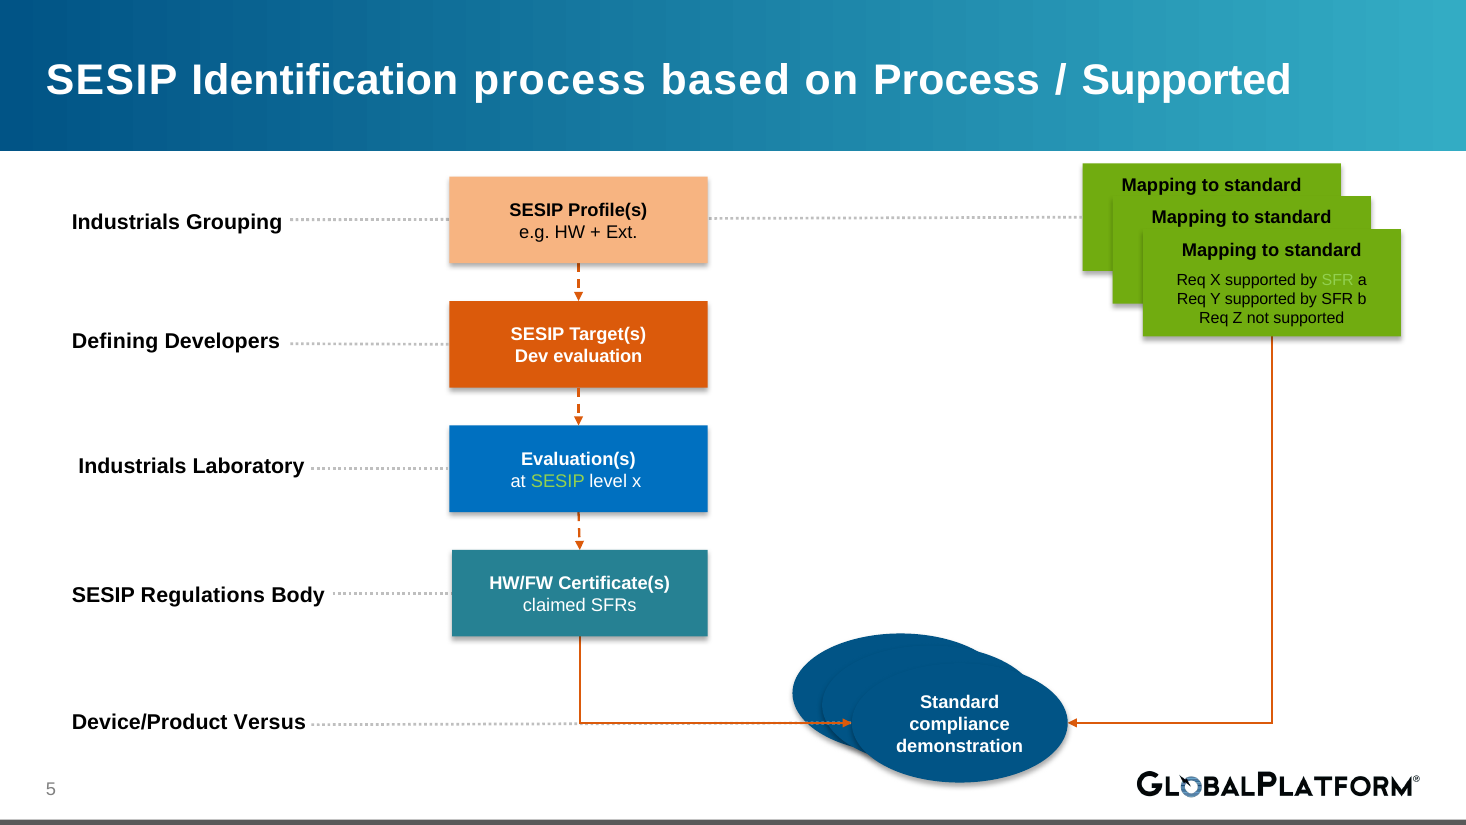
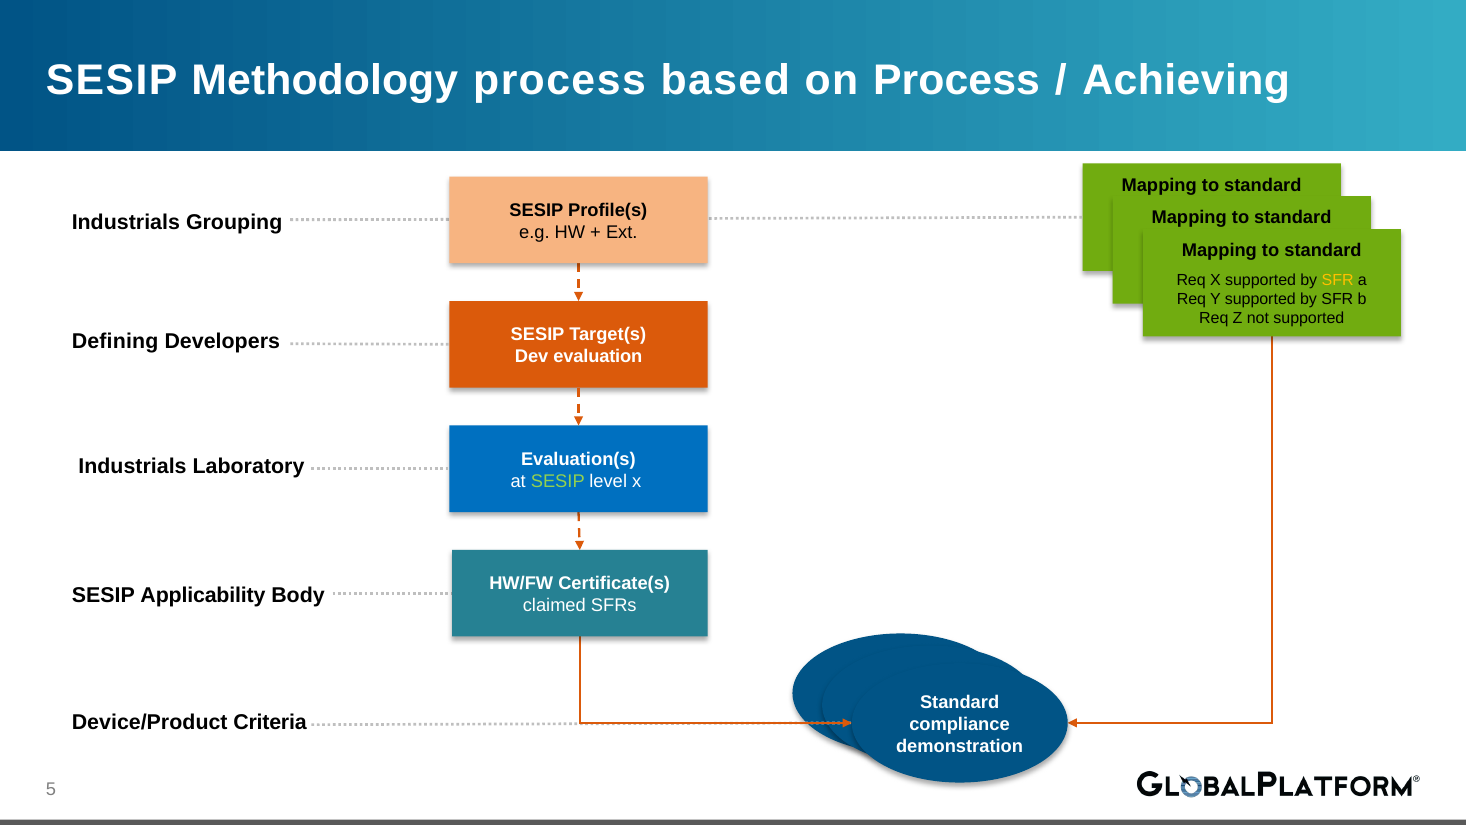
Identification: Identification -> Methodology
Supported at (1187, 81): Supported -> Achieving
SFR at (1338, 280) colour: light green -> yellow
Regulations: Regulations -> Applicability
Versus: Versus -> Criteria
